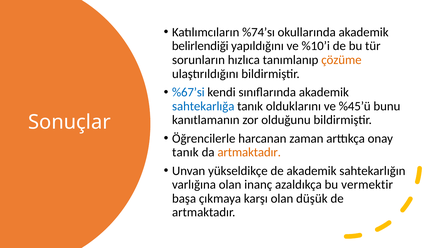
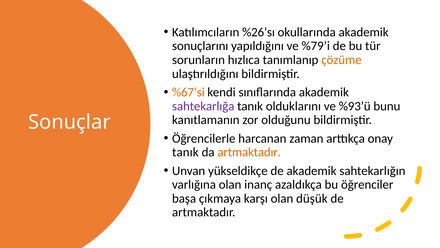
%74’sı: %74’sı -> %26’sı
belirlendiği: belirlendiği -> sonuçlarını
%10’i: %10’i -> %79’i
%67’si colour: blue -> orange
sahtekarlığa colour: blue -> purple
%45’ü: %45’ü -> %93’ü
vermektir: vermektir -> öğrenciler
